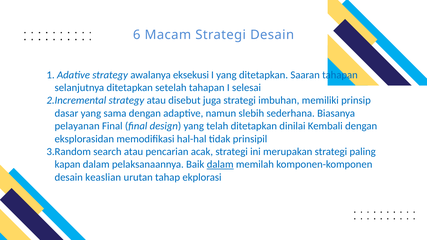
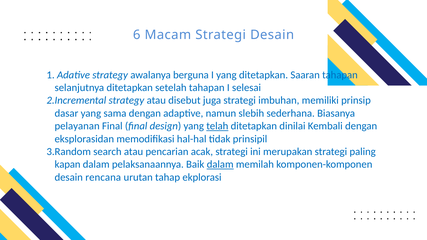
eksekusi: eksekusi -> berguna
telah underline: none -> present
keaslian: keaslian -> rencana
